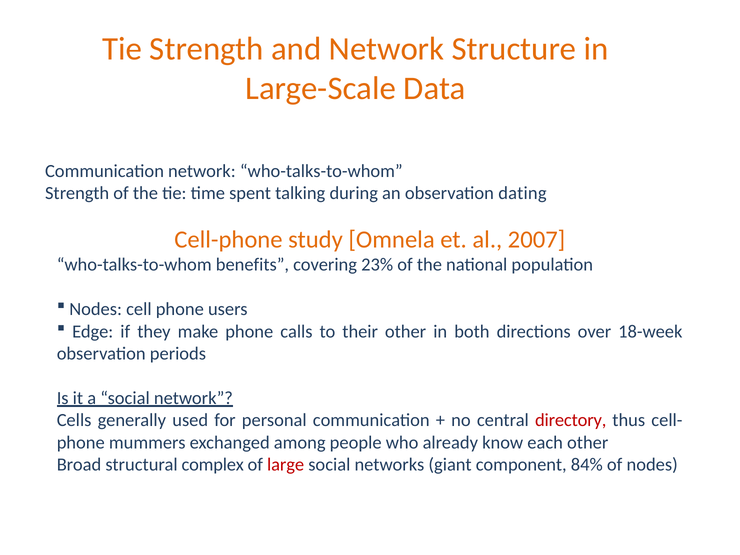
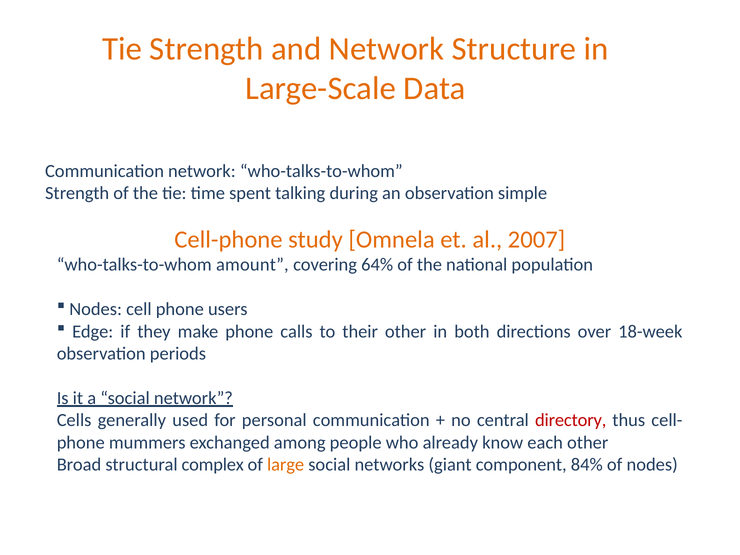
dating: dating -> simple
benefits: benefits -> amount
23%: 23% -> 64%
large colour: red -> orange
